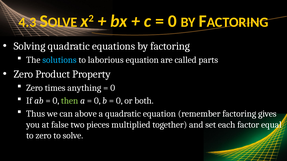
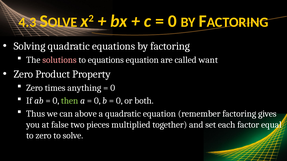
solutions colour: light blue -> pink
to laborious: laborious -> equations
parts: parts -> want
